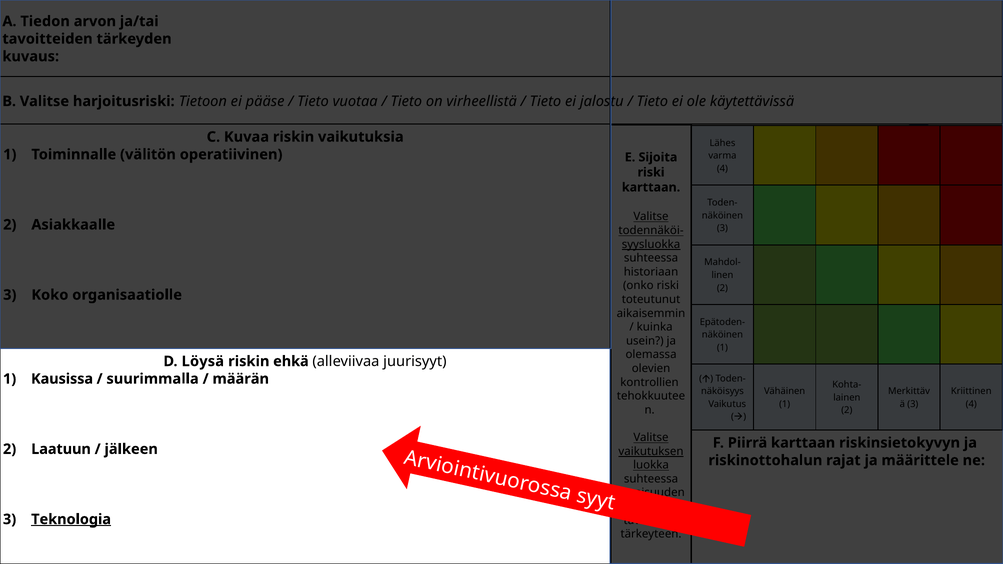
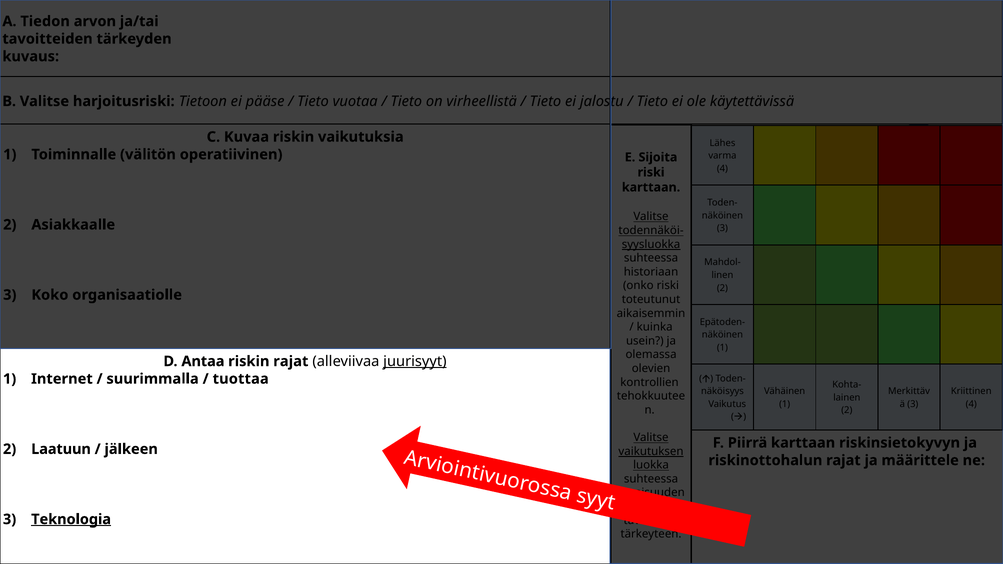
Löysä: Löysä -> Antaa
riskin ehkä: ehkä -> rajat
juurisyyt underline: none -> present
Kausissa: Kausissa -> Internet
määrän: määrän -> tuottaa
